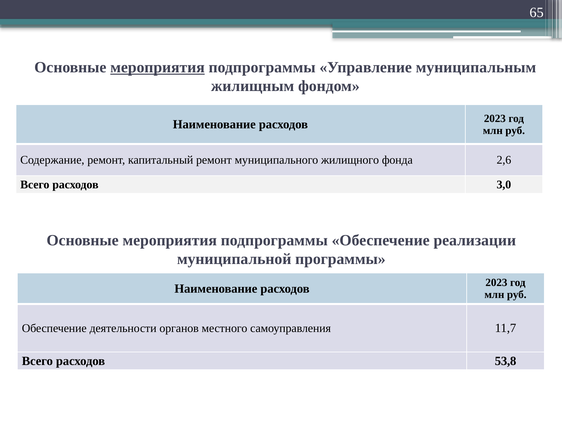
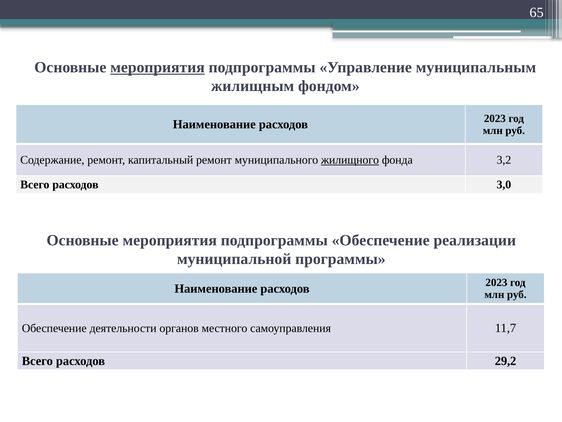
жилищного underline: none -> present
2,6: 2,6 -> 3,2
53,8: 53,8 -> 29,2
